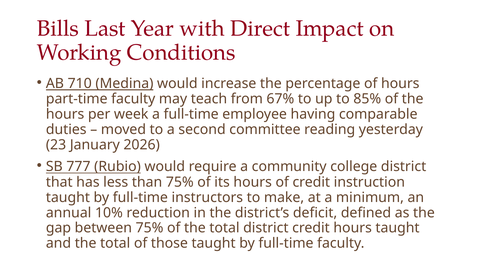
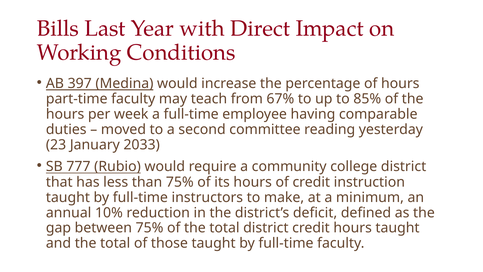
710: 710 -> 397
2026: 2026 -> 2033
